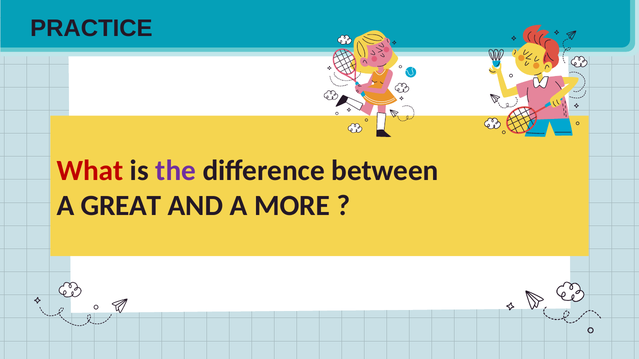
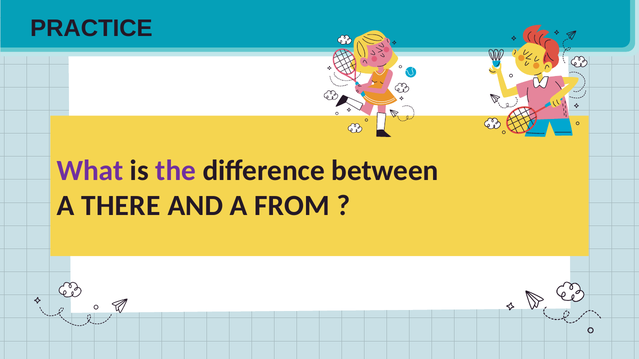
What colour: red -> purple
GREAT: GREAT -> THERE
MORE: MORE -> FROM
